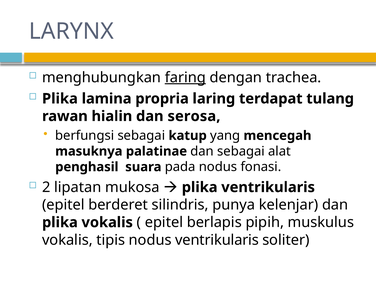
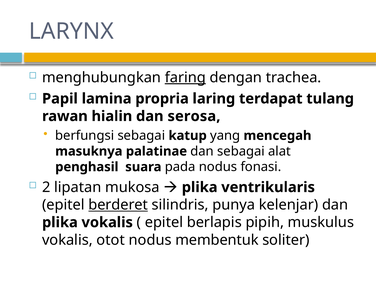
Plika at (60, 99): Plika -> Papil
berderet underline: none -> present
tipis: tipis -> otot
nodus ventrikularis: ventrikularis -> membentuk
